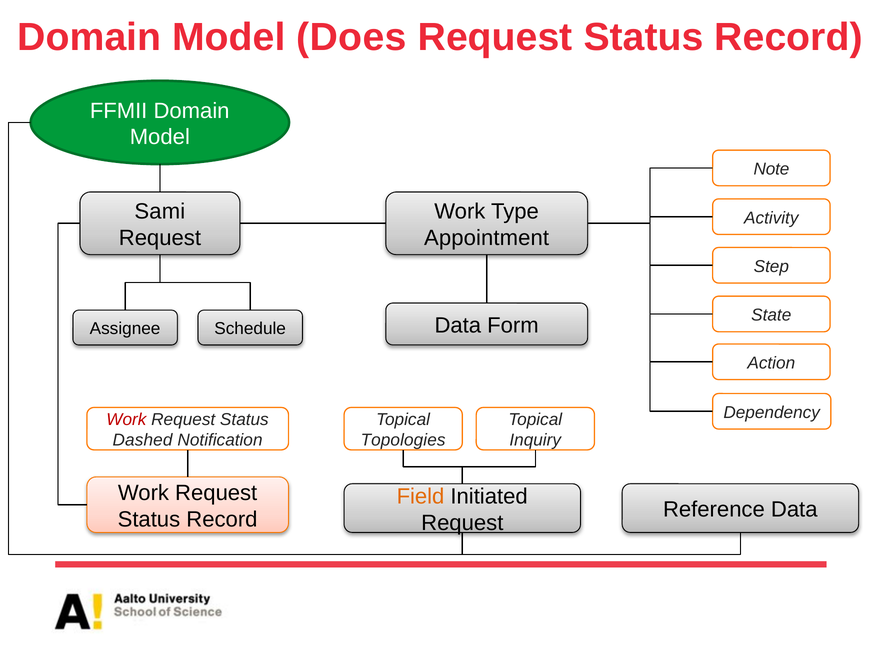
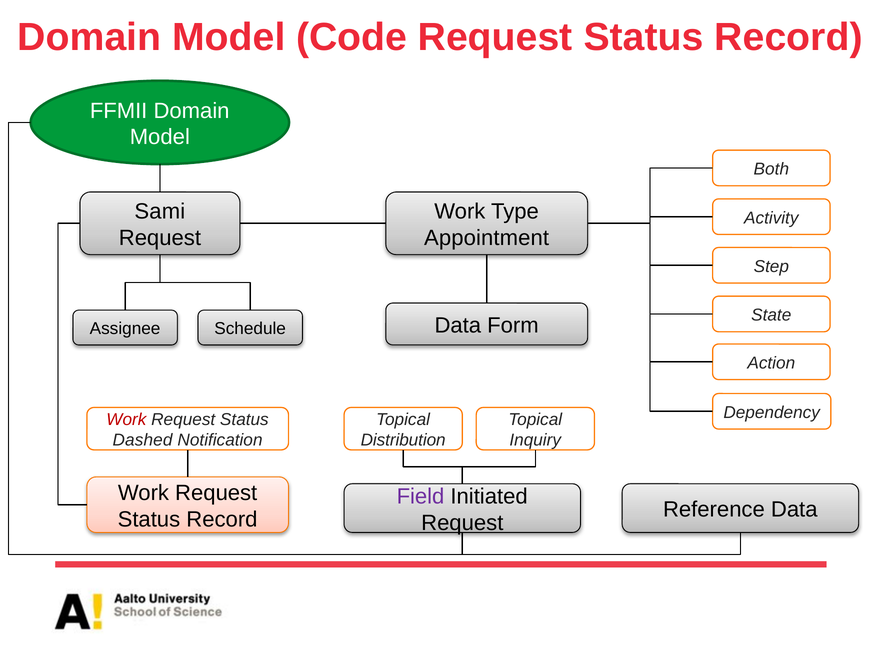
Does: Does -> Code
Note: Note -> Both
Topologies: Topologies -> Distribution
Field colour: orange -> purple
